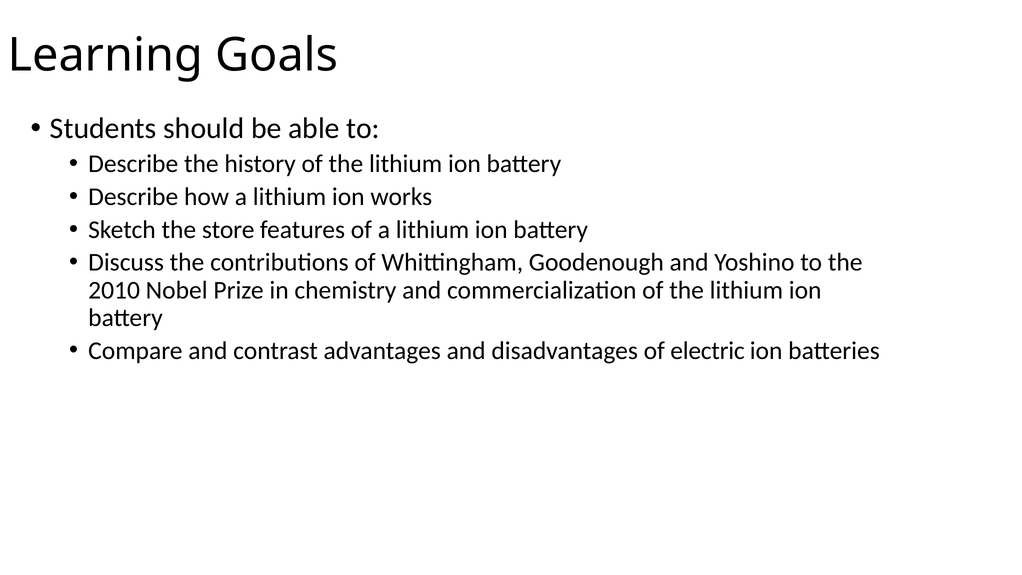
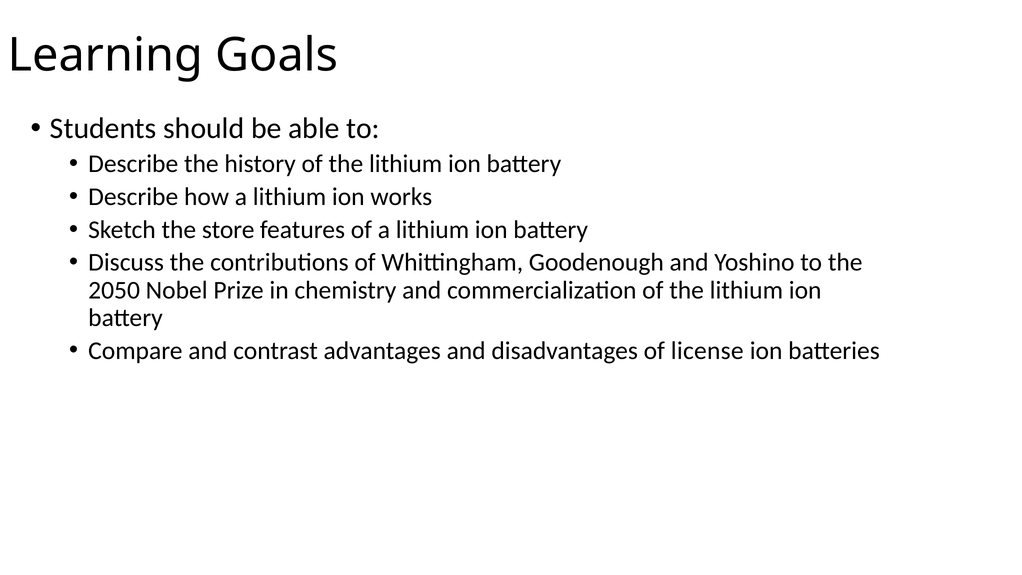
2010: 2010 -> 2050
electric: electric -> license
